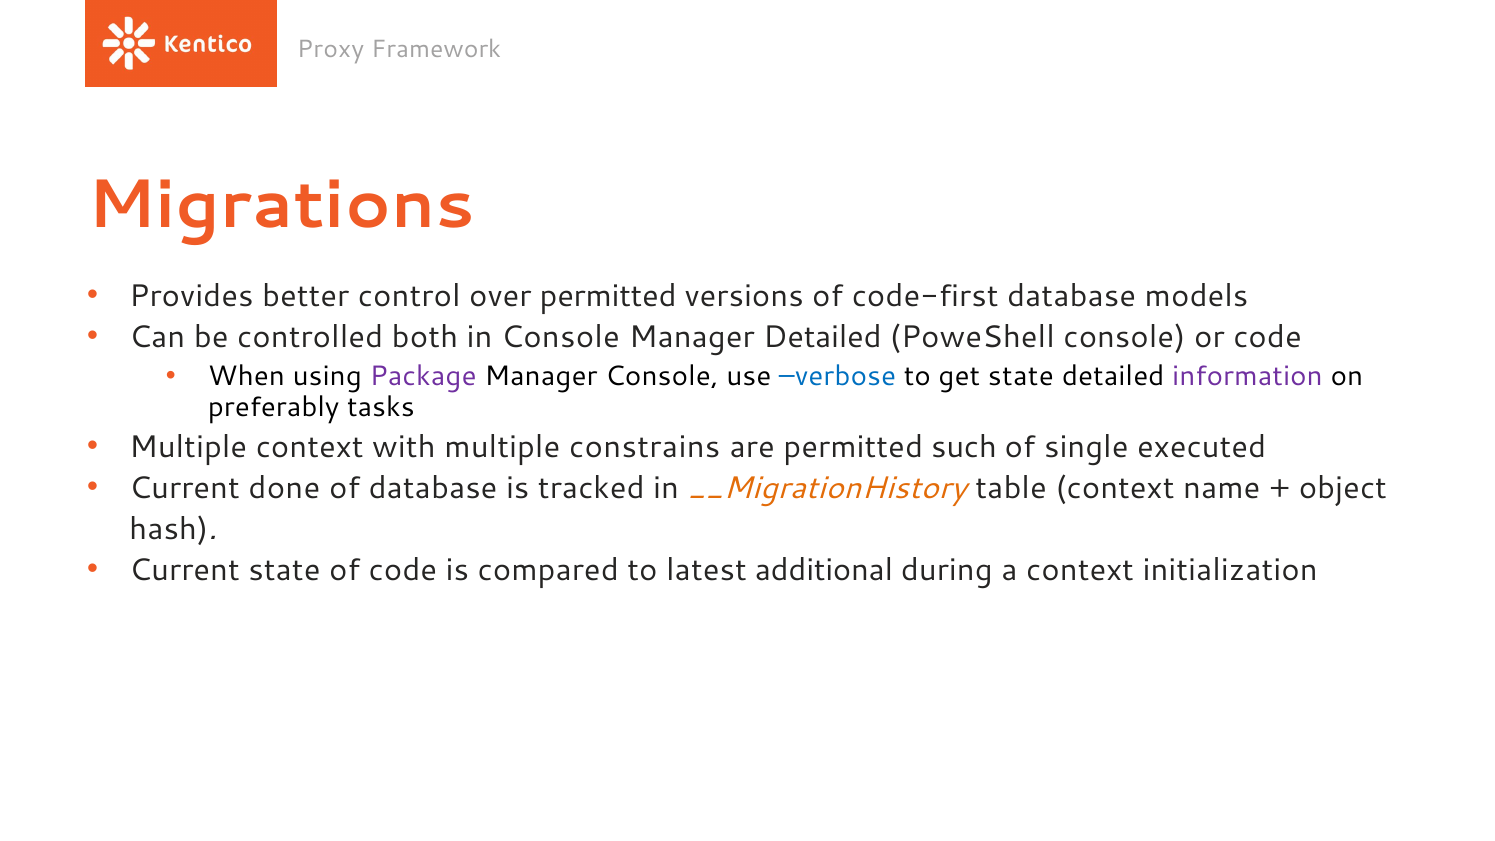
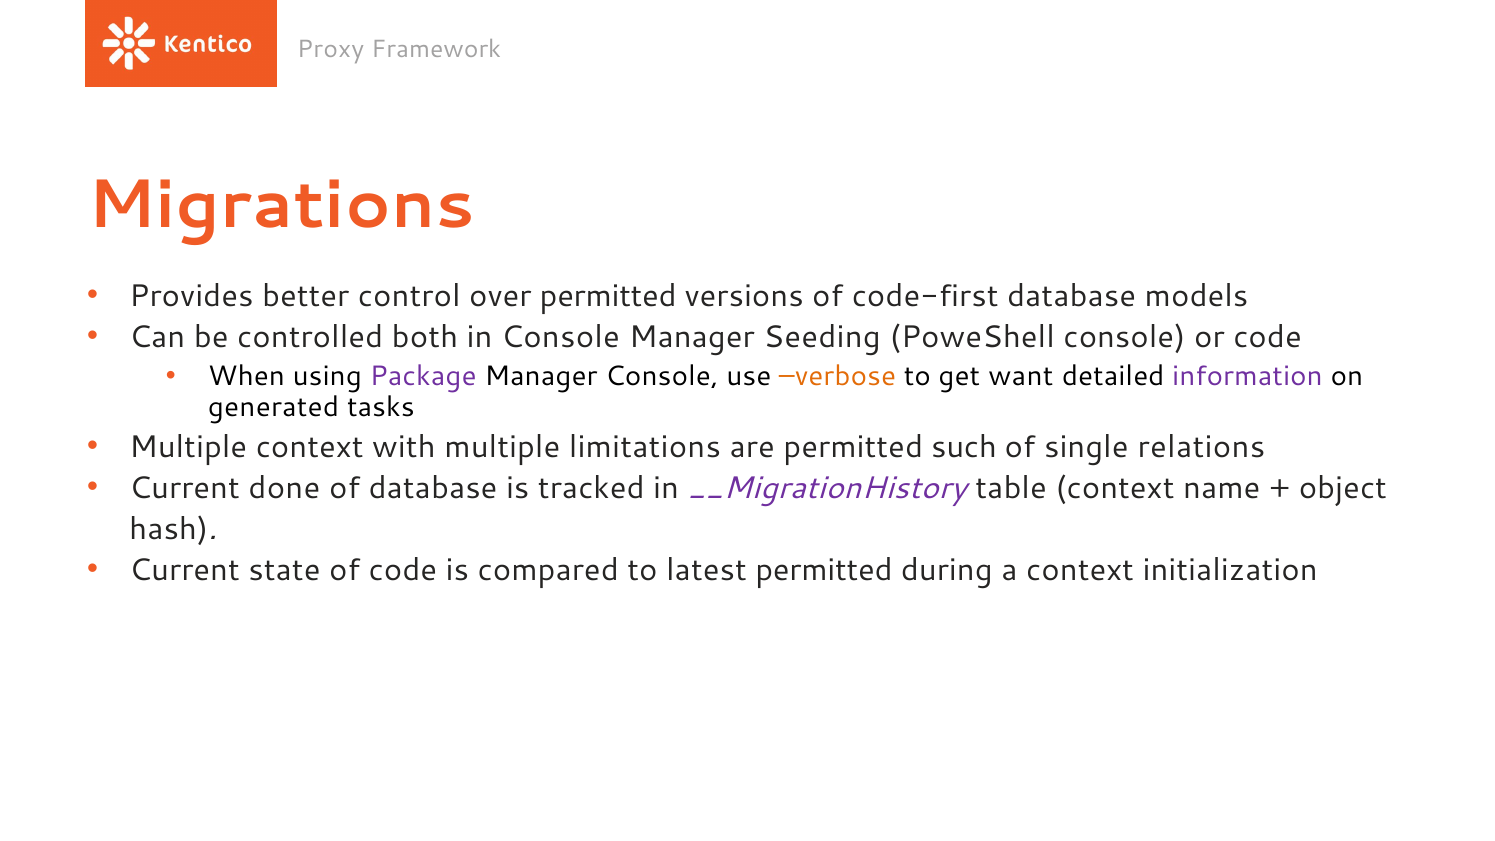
Manager Detailed: Detailed -> Seeding
verbose colour: blue -> orange
get state: state -> want
preferably: preferably -> generated
constrains: constrains -> limitations
executed: executed -> relations
__MigrationHistory colour: orange -> purple
latest additional: additional -> permitted
